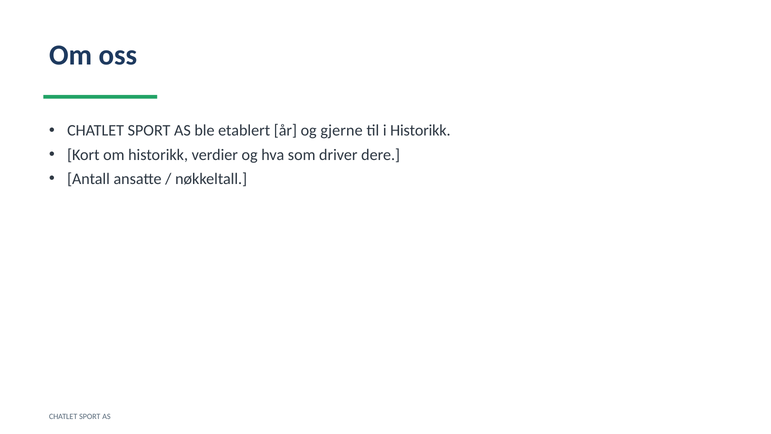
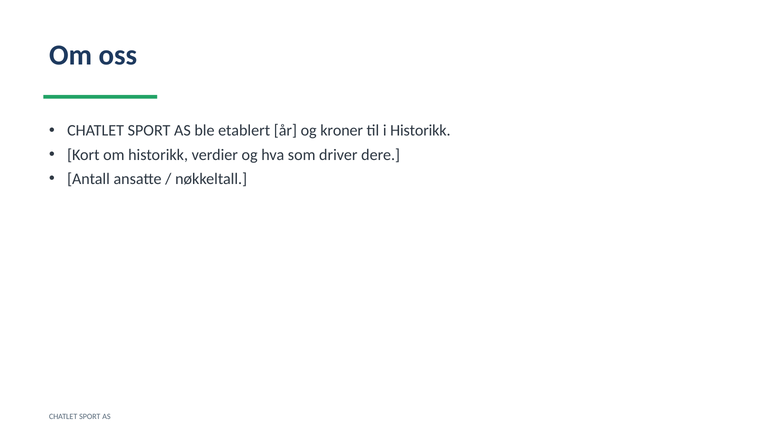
gjerne: gjerne -> kroner
